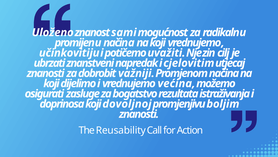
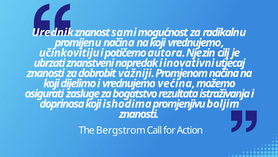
Uloženo: Uloženo -> Urednik
uvažiti: uvažiti -> autora
cjelovitim: cjelovitim -> inovativni
dovoljnoj: dovoljnoj -> ishodima
Reusability: Reusability -> Bergstrom
